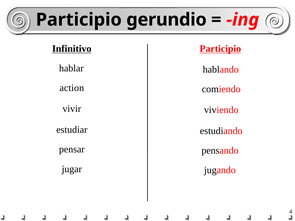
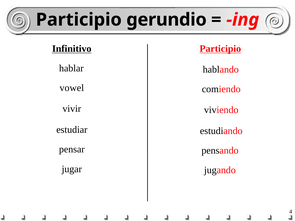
action: action -> vowel
